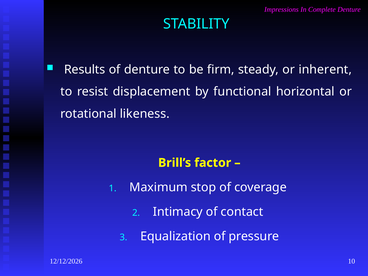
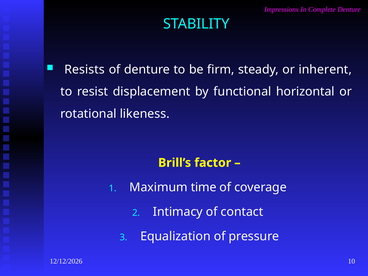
Results: Results -> Resists
stop: stop -> time
